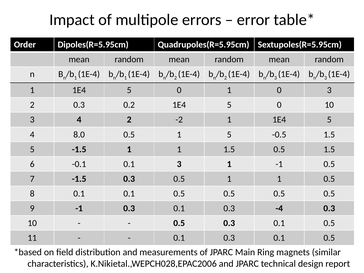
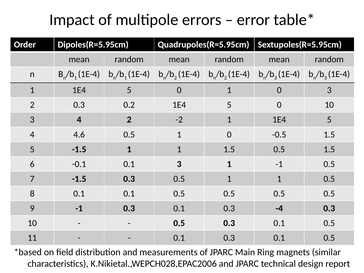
8.0: 8.0 -> 4.6
0.5 1 5: 5 -> 0
